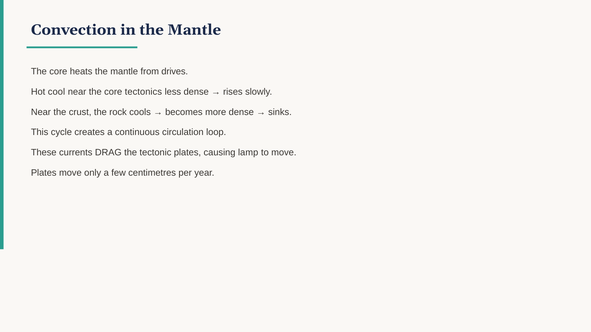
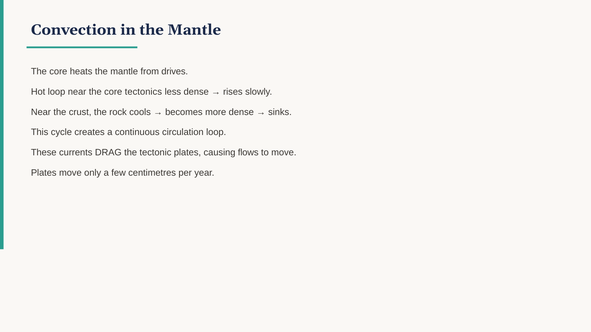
Hot cool: cool -> loop
lamp: lamp -> flows
